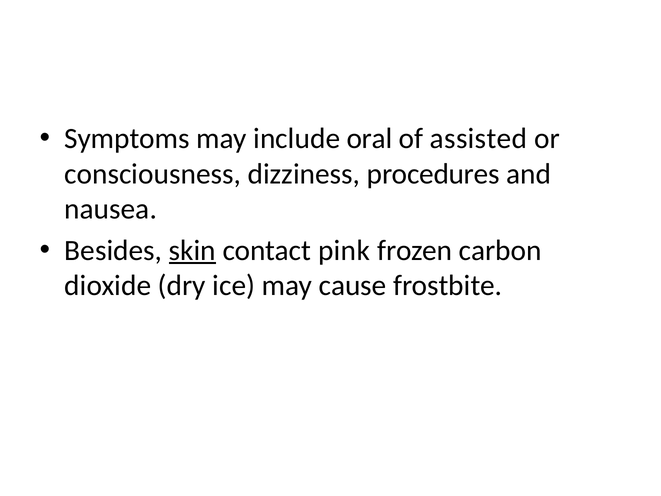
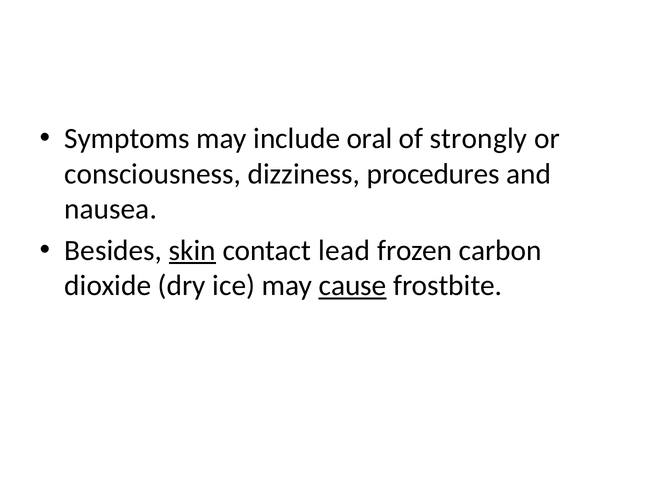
assisted: assisted -> strongly
pink: pink -> lead
cause underline: none -> present
